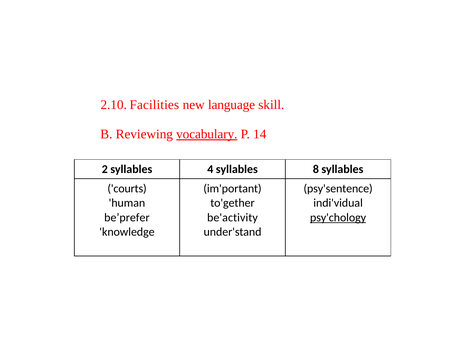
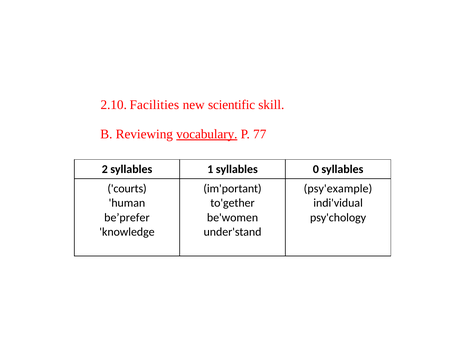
language: language -> scientific
14: 14 -> 77
4: 4 -> 1
8: 8 -> 0
psy'sentence: psy'sentence -> psy'example
be'activity: be'activity -> be'women
psy'chology underline: present -> none
